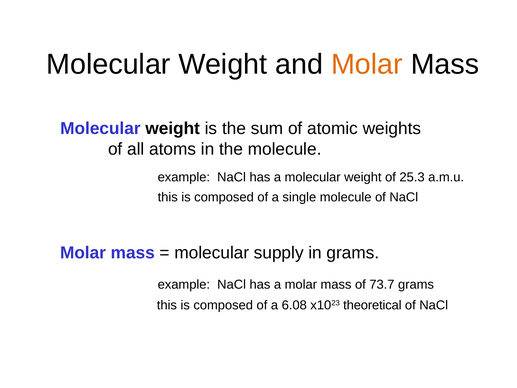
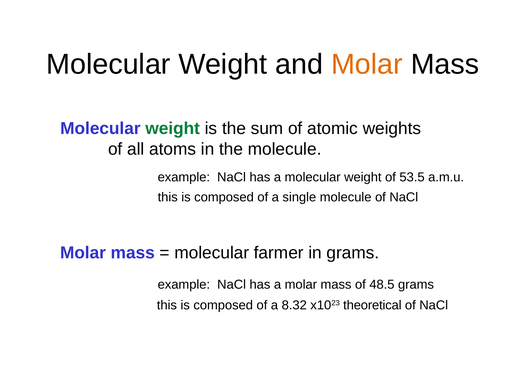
weight at (173, 128) colour: black -> green
25.3: 25.3 -> 53.5
supply: supply -> farmer
73.7: 73.7 -> 48.5
6.08: 6.08 -> 8.32
